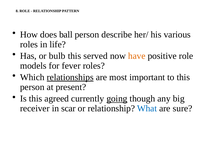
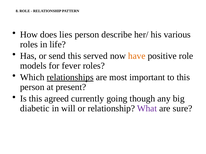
ball: ball -> lies
bulb: bulb -> send
going underline: present -> none
receiver: receiver -> diabetic
scar: scar -> will
What colour: blue -> purple
